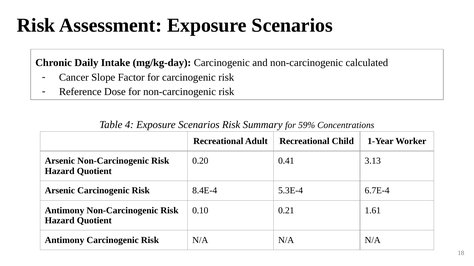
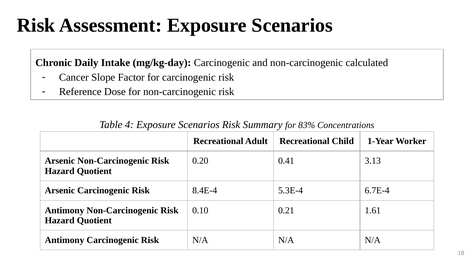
59%: 59% -> 83%
